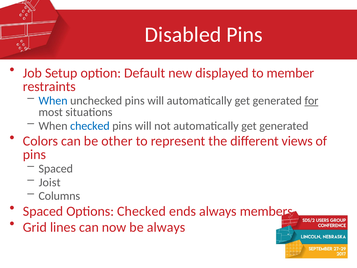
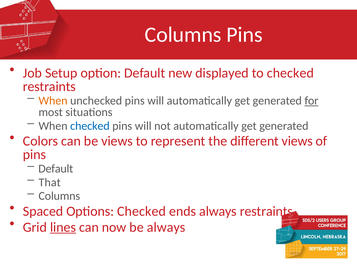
Disabled at (183, 35): Disabled -> Columns
to member: member -> checked
When at (53, 101) colour: blue -> orange
be other: other -> views
Spaced at (56, 169): Spaced -> Default
Joist: Joist -> That
always members: members -> restraints
lines underline: none -> present
